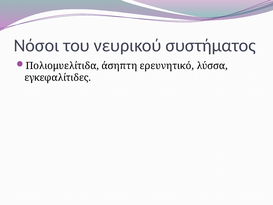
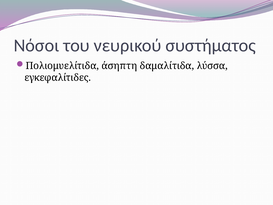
ερευνητικό: ερευνητικό -> δαμαλίτιδα
